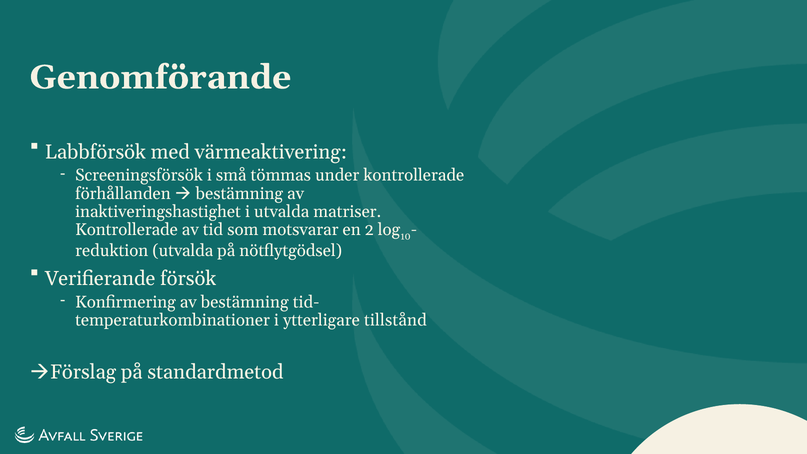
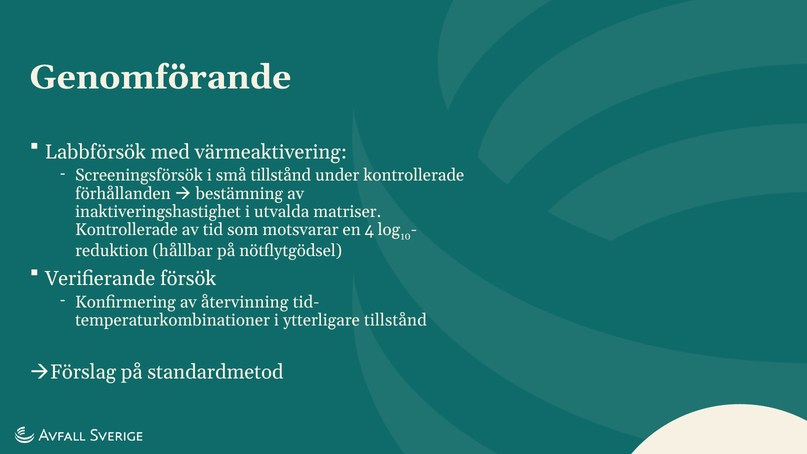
små tömmas: tömmas -> tillstånd
2: 2 -> 4
utvalda at (183, 251): utvalda -> hållbar
av bestämning: bestämning -> återvinning
